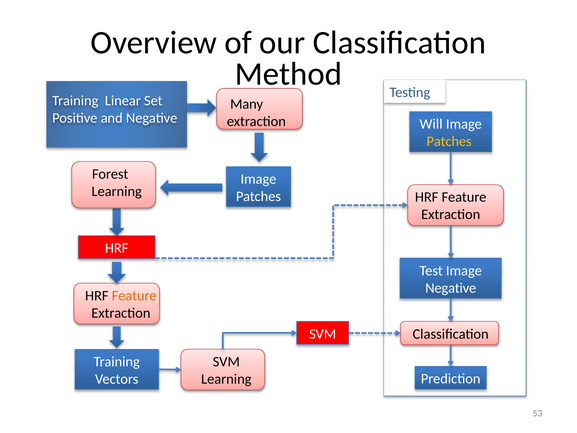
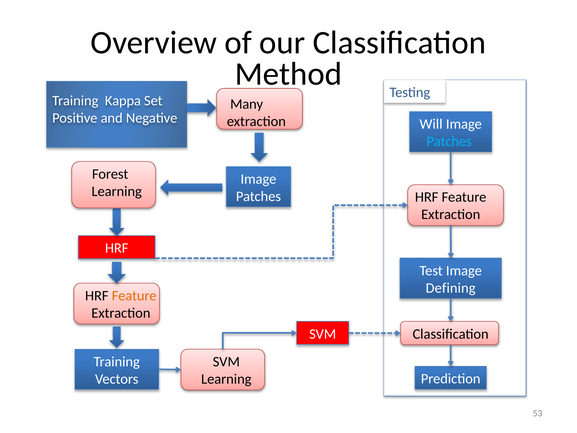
Linear: Linear -> Kappa
Patches at (449, 141) colour: yellow -> light blue
Negative at (451, 288): Negative -> Defining
